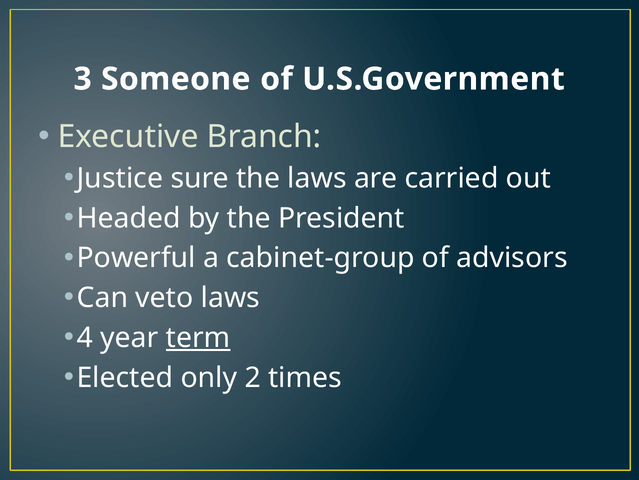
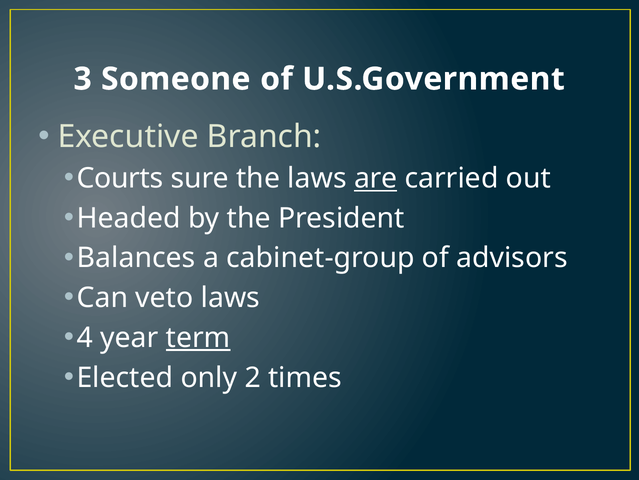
Justice: Justice -> Courts
are underline: none -> present
Powerful: Powerful -> Balances
